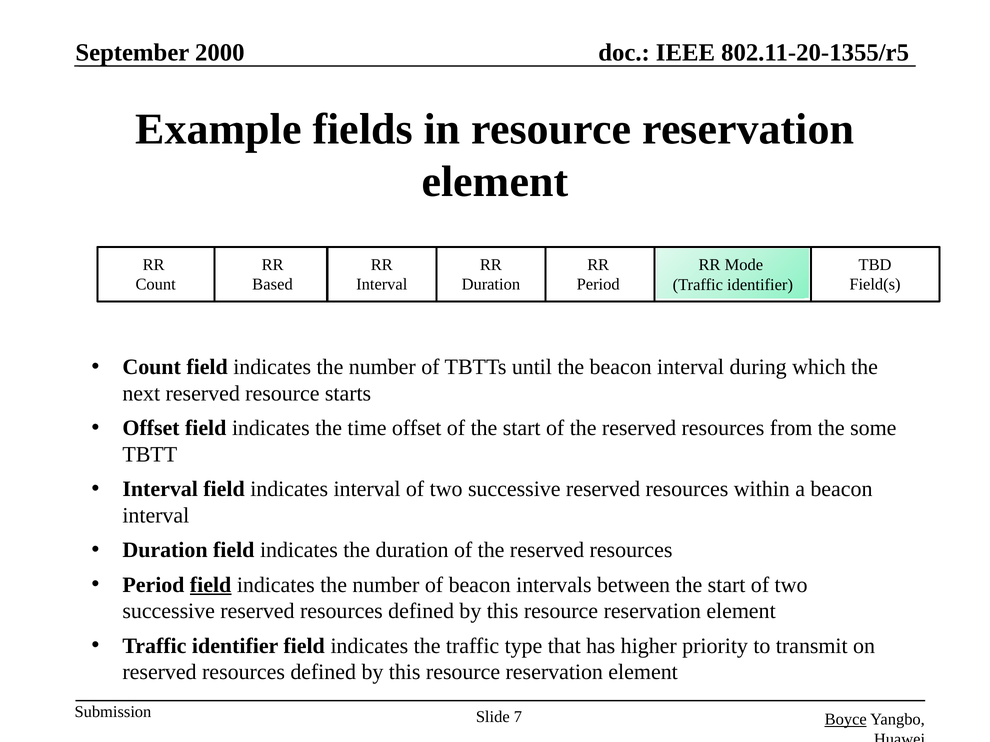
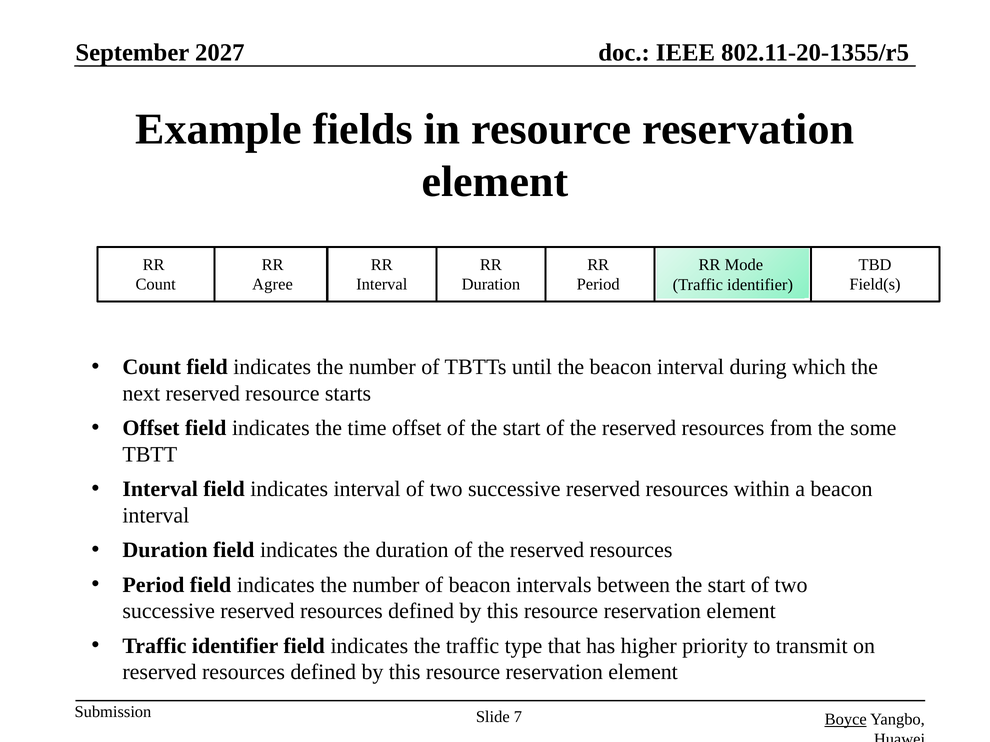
2000: 2000 -> 2027
Based: Based -> Agree
field at (211, 585) underline: present -> none
